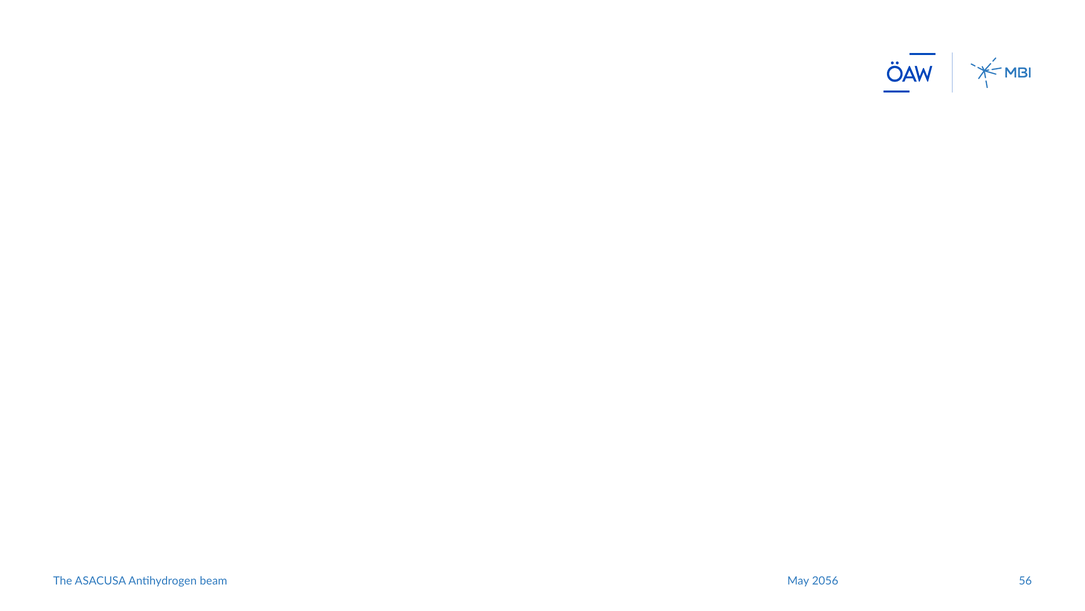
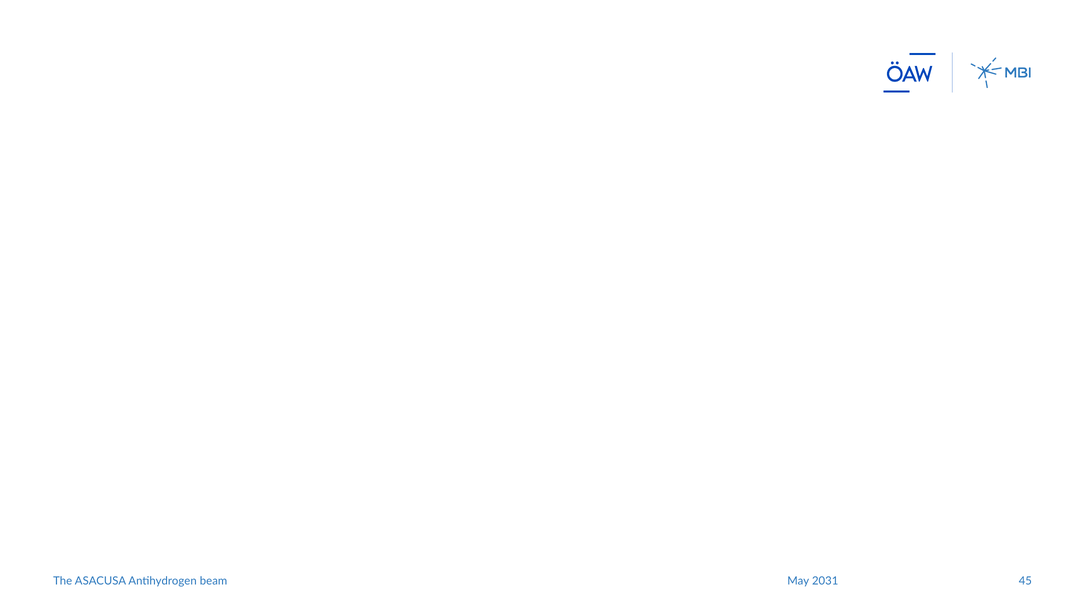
2056: 2056 -> 2031
56: 56 -> 45
